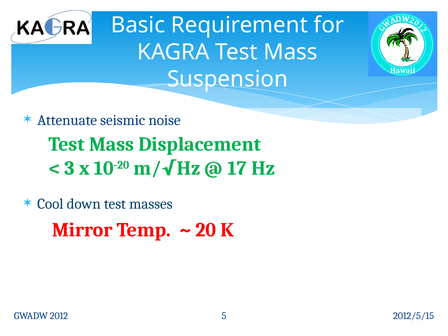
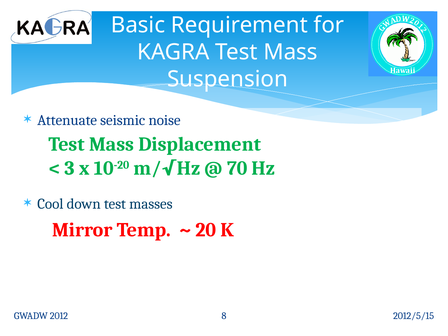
17: 17 -> 70
5: 5 -> 8
